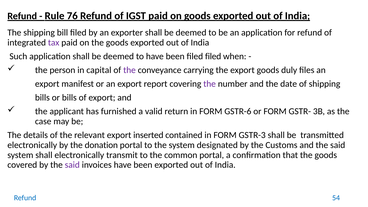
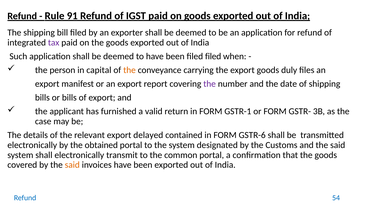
76: 76 -> 91
the at (129, 70) colour: purple -> orange
GSTR-6: GSTR-6 -> GSTR-1
inserted: inserted -> delayed
GSTR-3: GSTR-3 -> GSTR-6
donation: donation -> obtained
said at (72, 165) colour: purple -> orange
